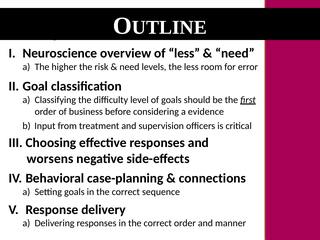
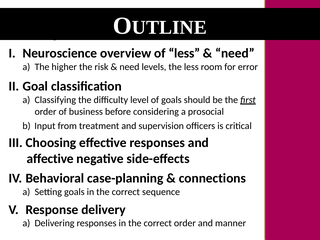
evidence: evidence -> prosocial
worsens: worsens -> affective
